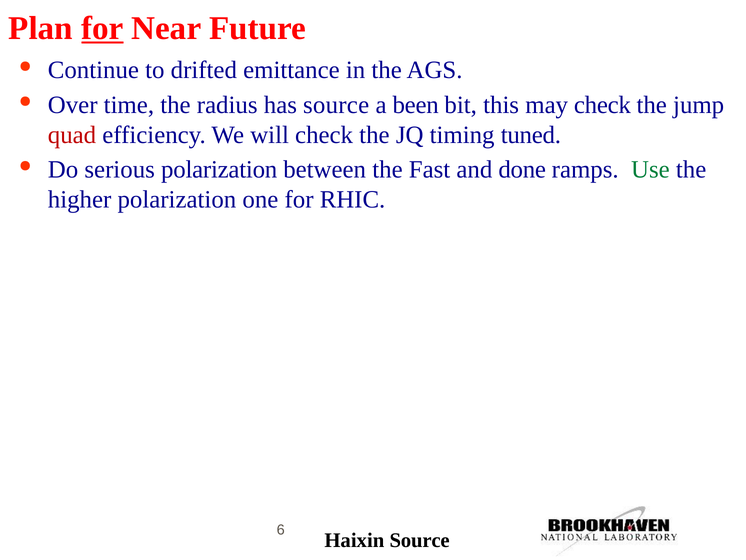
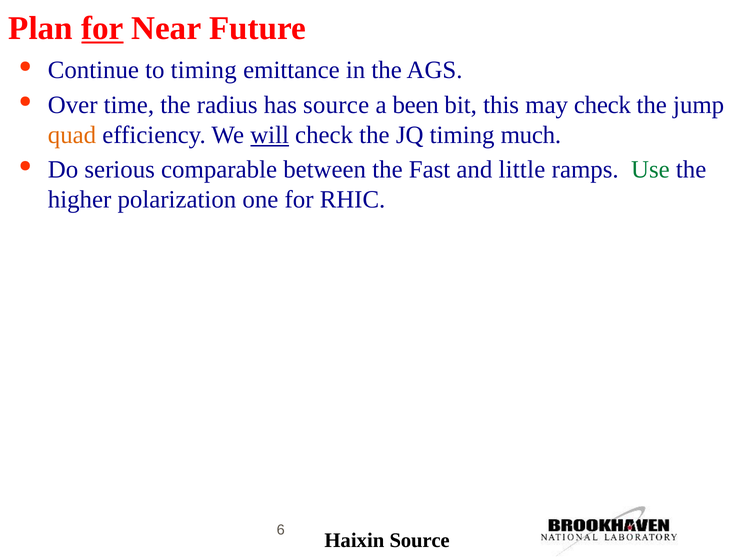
to drifted: drifted -> timing
quad colour: red -> orange
will underline: none -> present
tuned: tuned -> much
serious polarization: polarization -> comparable
done: done -> little
